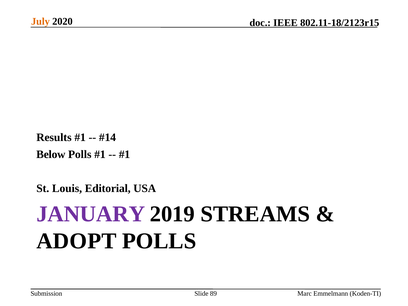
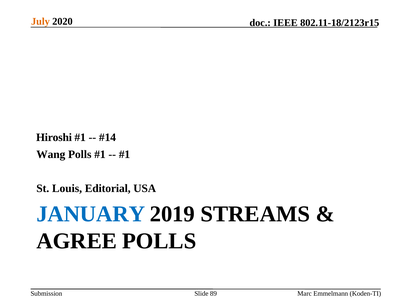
Results: Results -> Hiroshi
Below: Below -> Wang
JANUARY colour: purple -> blue
ADOPT: ADOPT -> AGREE
